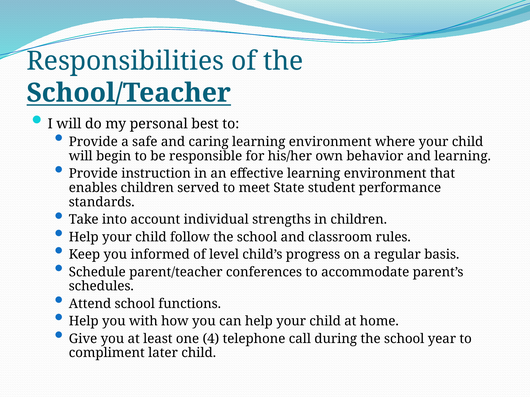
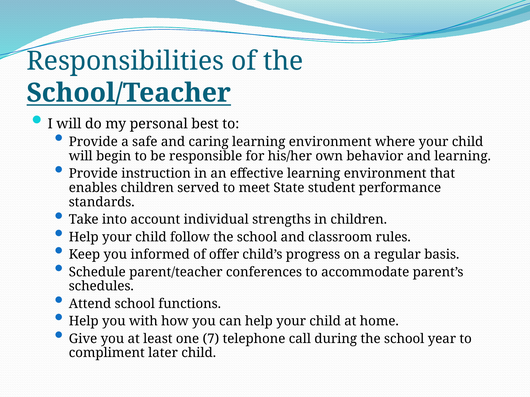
level: level -> offer
4: 4 -> 7
